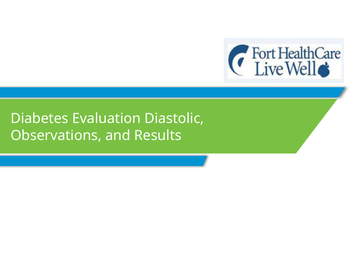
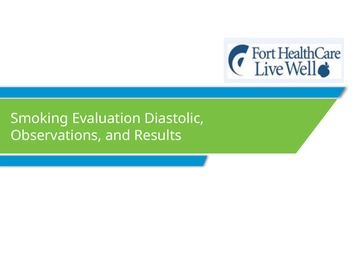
Diabetes: Diabetes -> Smoking
